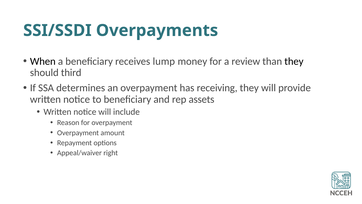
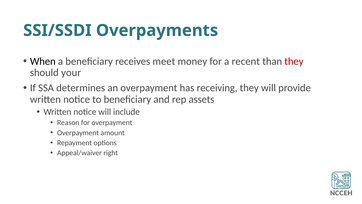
lump: lump -> meet
review: review -> recent
they at (294, 61) colour: black -> red
third: third -> your
